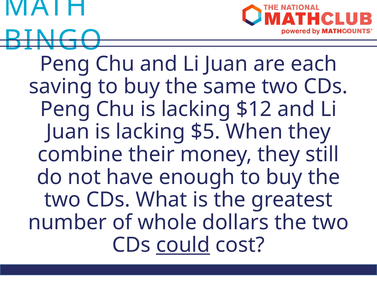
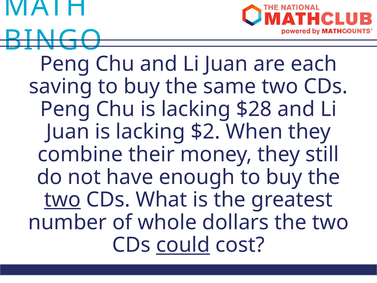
$12: $12 -> $28
$5: $5 -> $2
two at (62, 200) underline: none -> present
